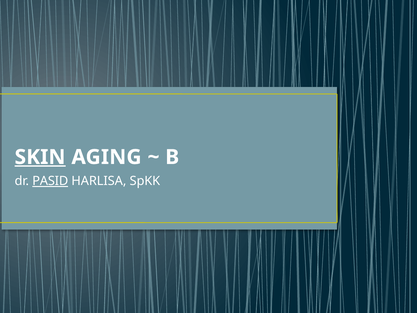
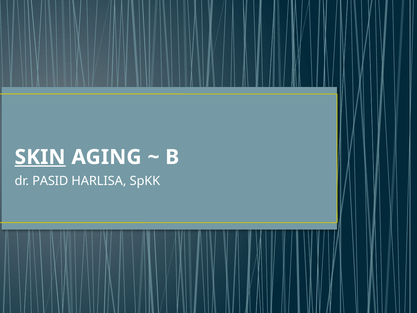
PASID underline: present -> none
